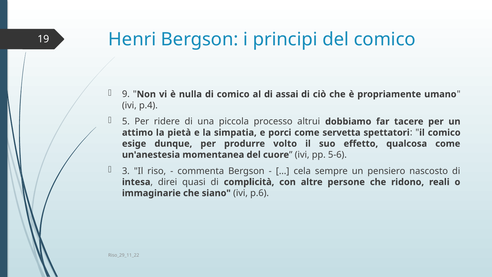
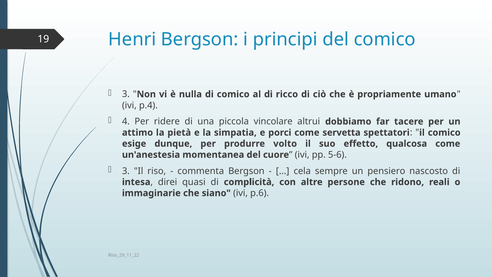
9 at (126, 94): 9 -> 3
assai: assai -> ricco
5: 5 -> 4
processo: processo -> vincolare
